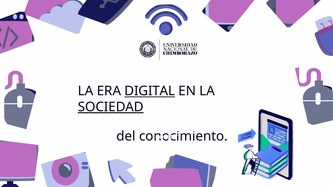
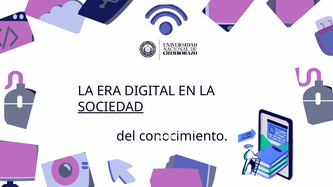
DIGITAL underline: present -> none
